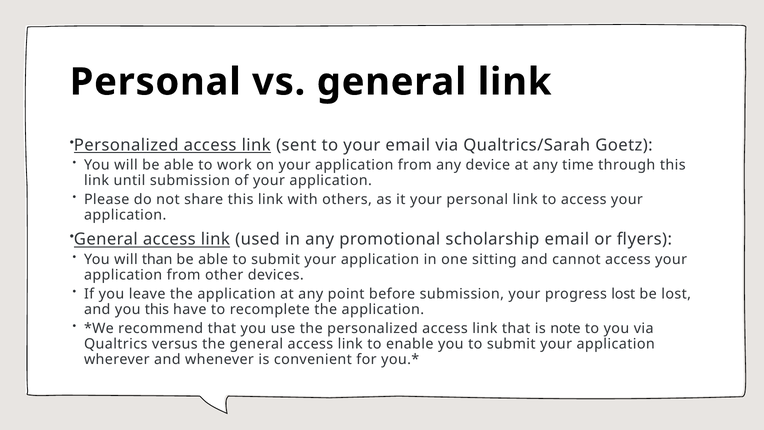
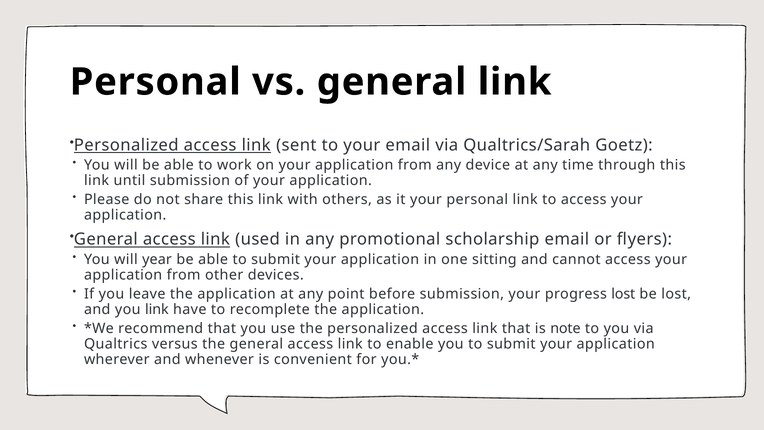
than: than -> year
you this: this -> link
